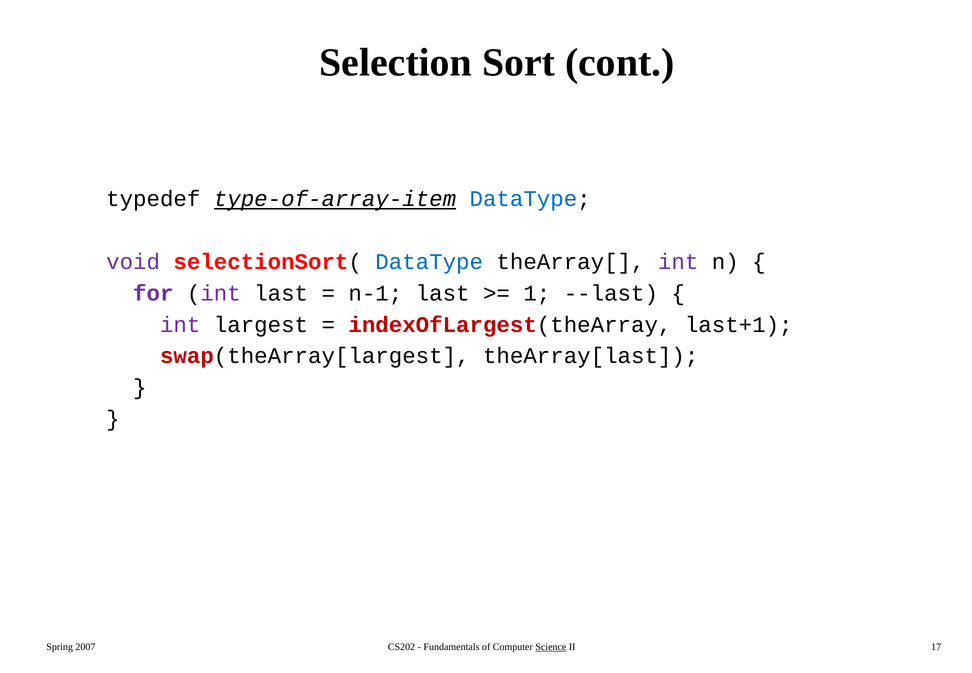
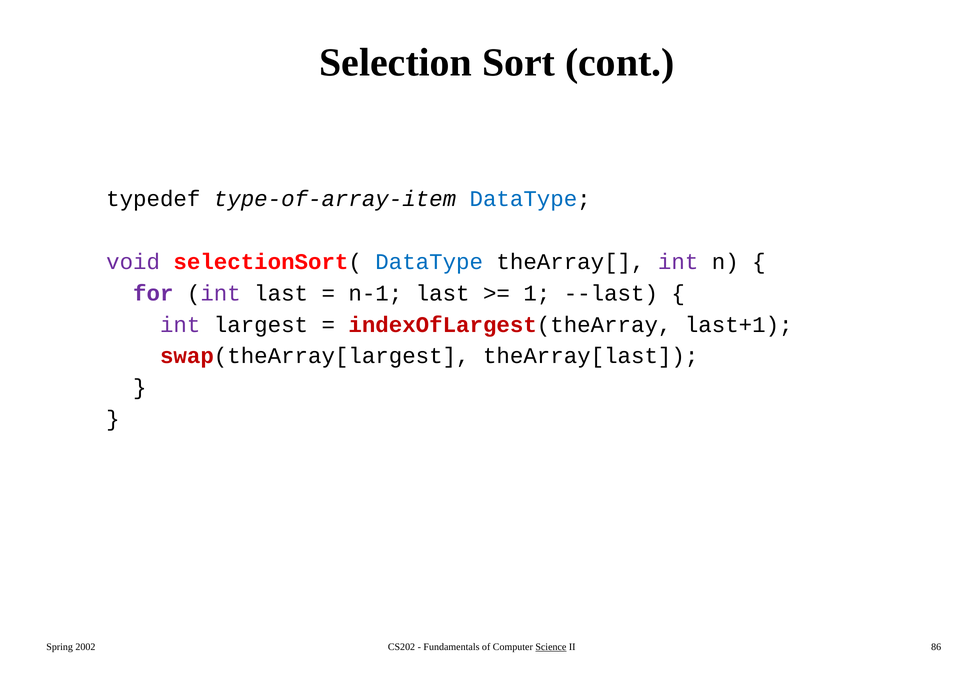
type-of-array-item underline: present -> none
2007: 2007 -> 2002
17: 17 -> 86
